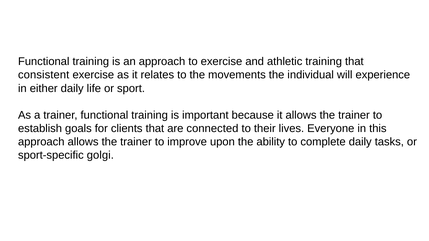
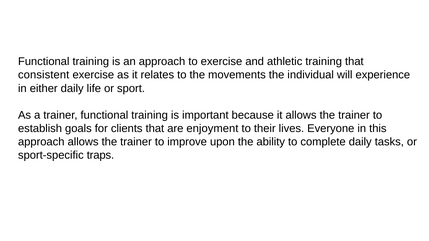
connected: connected -> enjoyment
golgi: golgi -> traps
